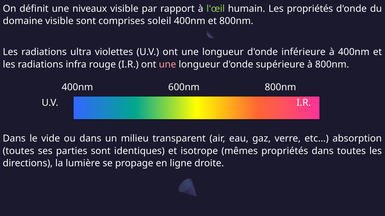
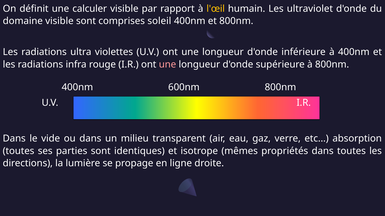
niveaux: niveaux -> calculer
l'œil colour: light green -> yellow
Les propriétés: propriétés -> ultraviolet
